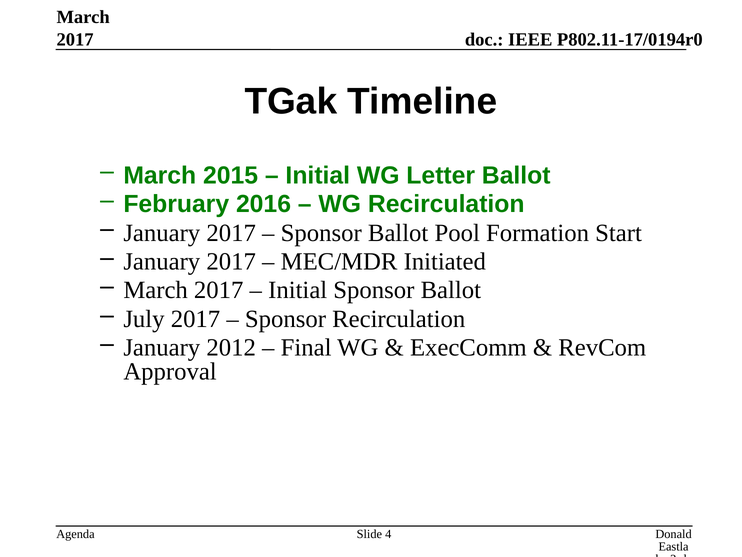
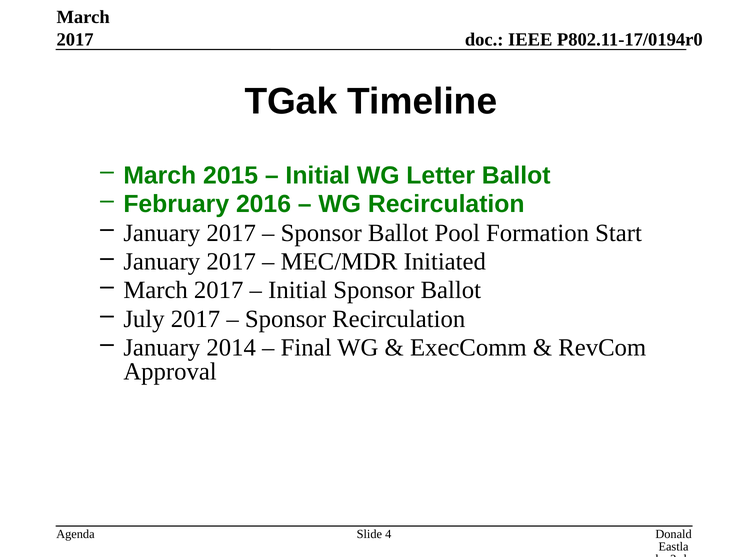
2012: 2012 -> 2014
